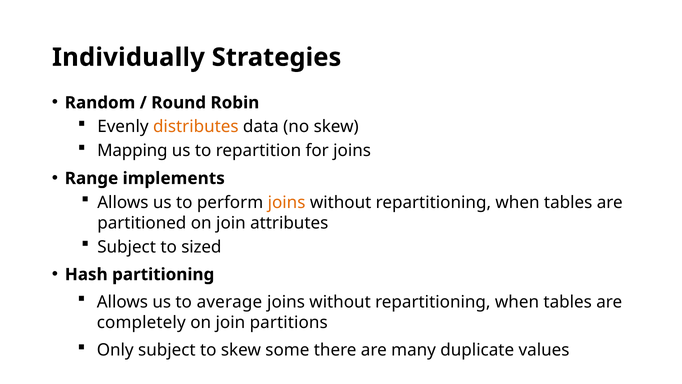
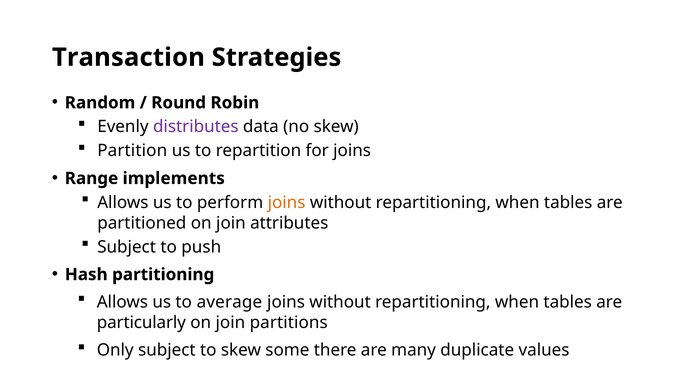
Individually: Individually -> Transaction
distributes colour: orange -> purple
Mapping: Mapping -> Partition
sized: sized -> push
completely: completely -> particularly
